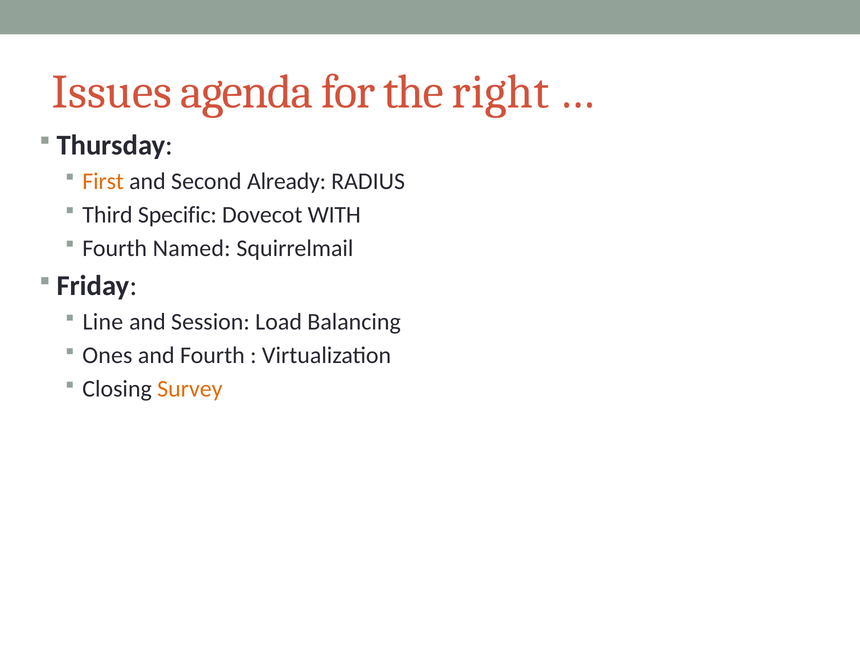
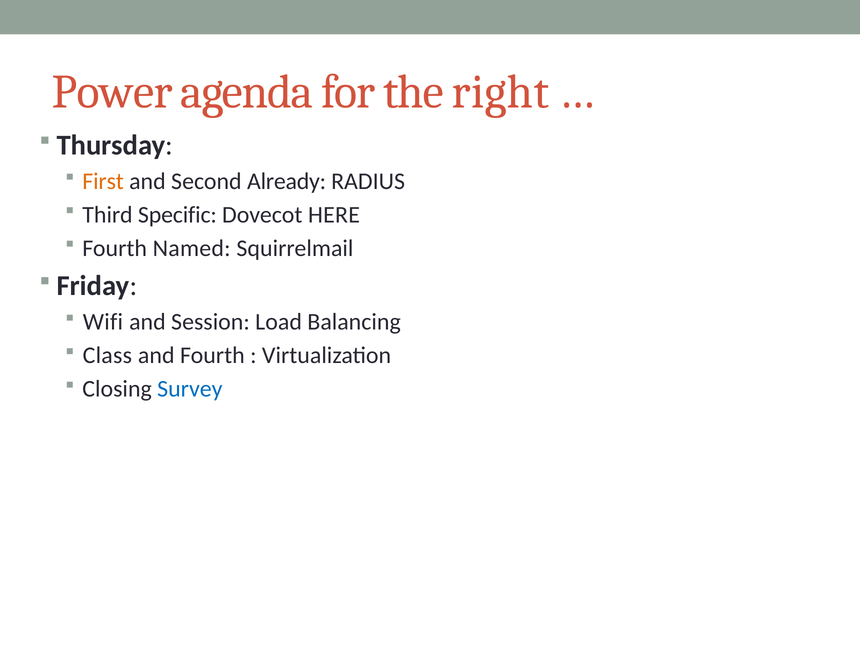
Issues: Issues -> Power
WITH: WITH -> HERE
Line: Line -> Wifi
Ones: Ones -> Class
Survey colour: orange -> blue
